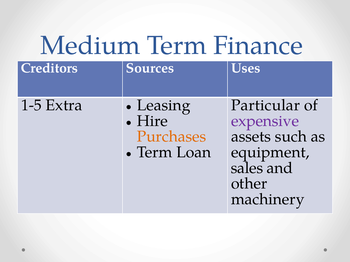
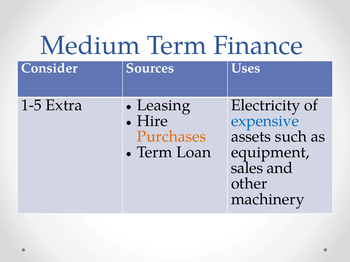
Creditors: Creditors -> Consider
Particular: Particular -> Electricity
expensive colour: purple -> blue
